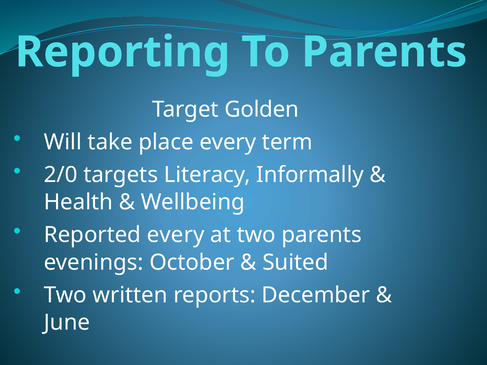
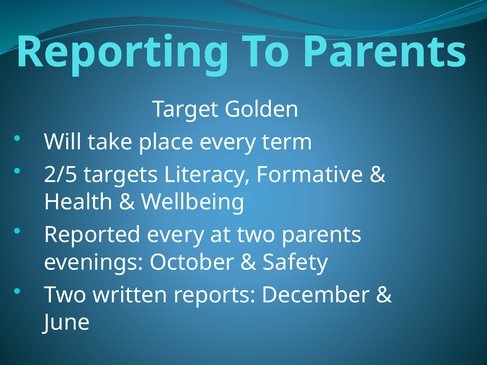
2/0: 2/0 -> 2/5
Informally: Informally -> Formative
Suited: Suited -> Safety
